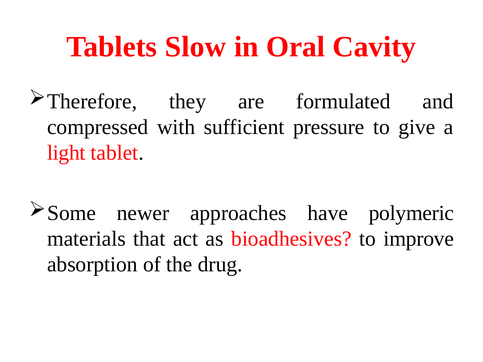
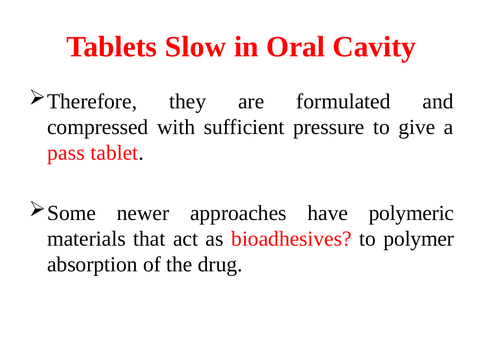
light: light -> pass
improve: improve -> polymer
